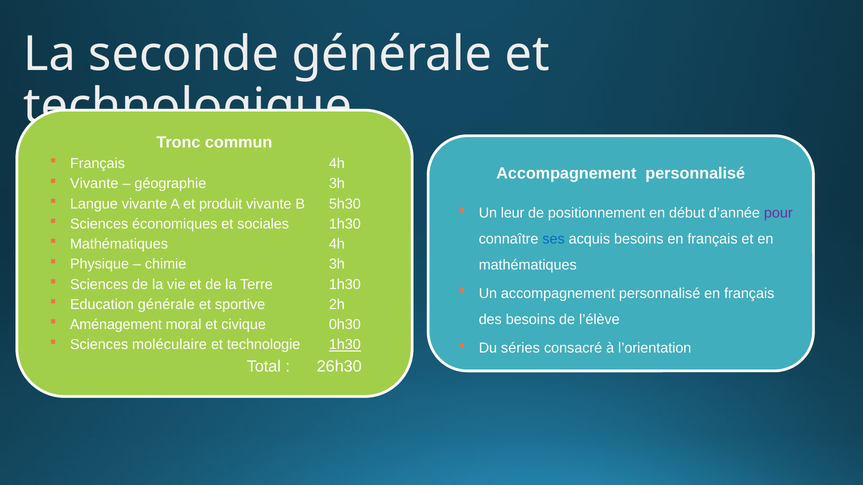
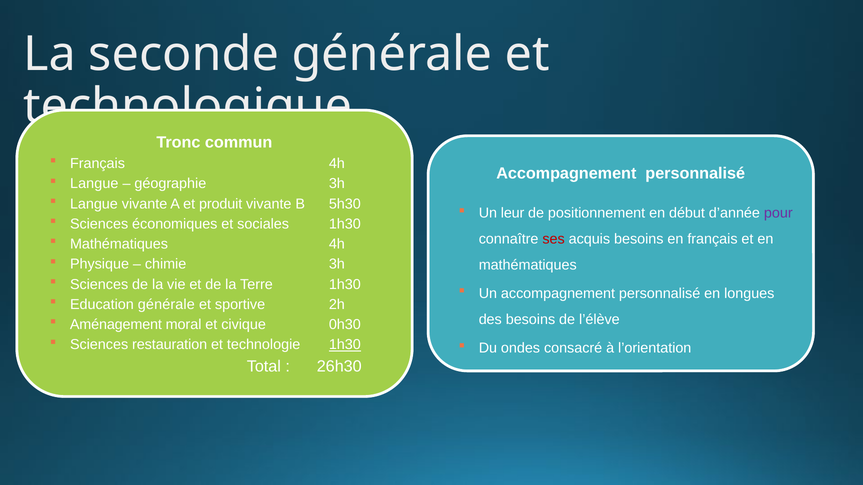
Vivante at (94, 184): Vivante -> Langue
ses colour: blue -> red
personnalisé en français: français -> longues
moléculaire: moléculaire -> restauration
séries: séries -> ondes
